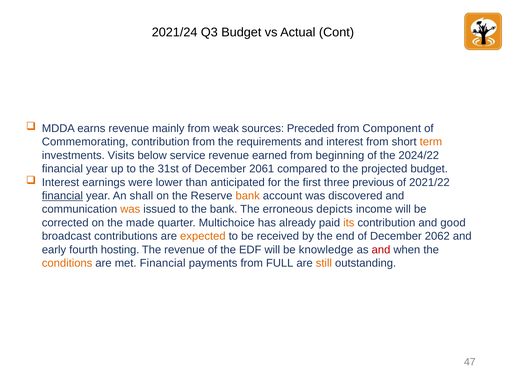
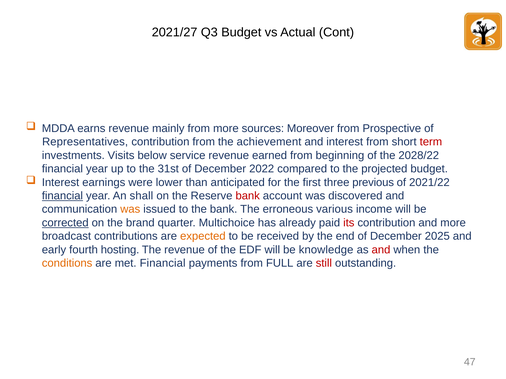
2021/24: 2021/24 -> 2021/27
from weak: weak -> more
Preceded: Preceded -> Moreover
Component: Component -> Prospective
Commemorating: Commemorating -> Representatives
requirements: requirements -> achievement
term colour: orange -> red
2024/22: 2024/22 -> 2028/22
2061: 2061 -> 2022
bank at (248, 196) colour: orange -> red
depicts: depicts -> various
corrected underline: none -> present
made: made -> brand
its colour: orange -> red
and good: good -> more
2062: 2062 -> 2025
still colour: orange -> red
